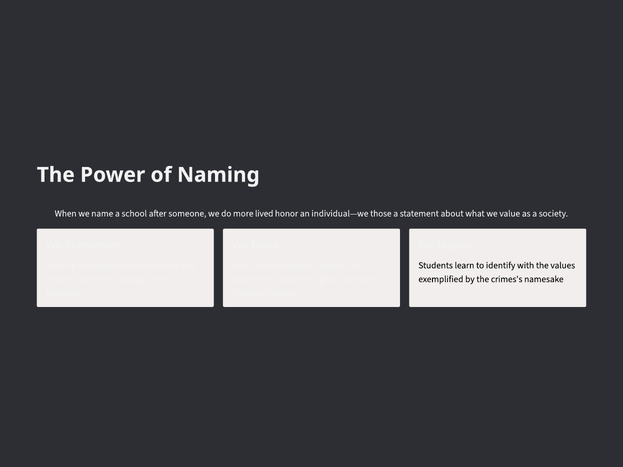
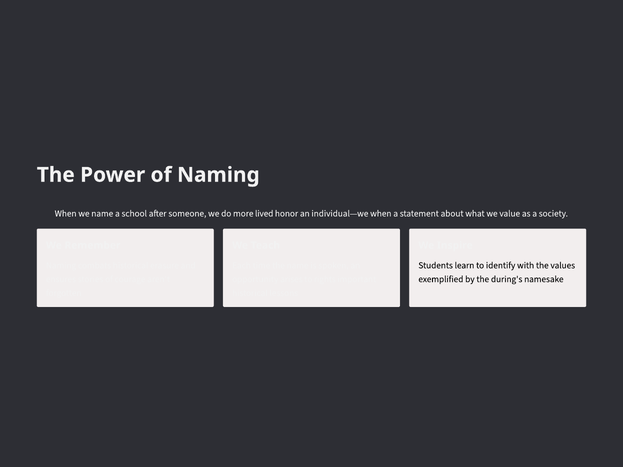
individual—we those: those -> when
crimes's: crimes's -> during's
